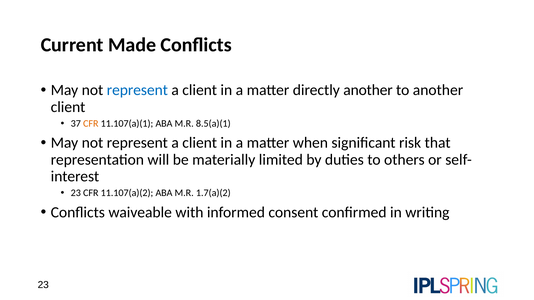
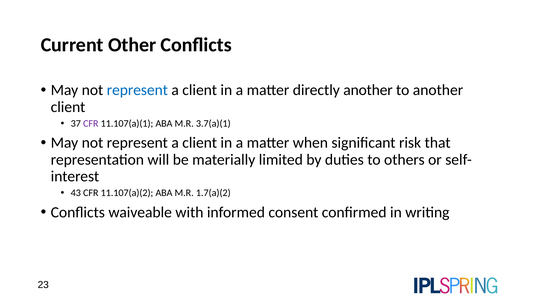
Made: Made -> Other
CFR at (91, 124) colour: orange -> purple
8.5(a)(1: 8.5(a)(1 -> 3.7(a)(1
23 at (76, 193): 23 -> 43
